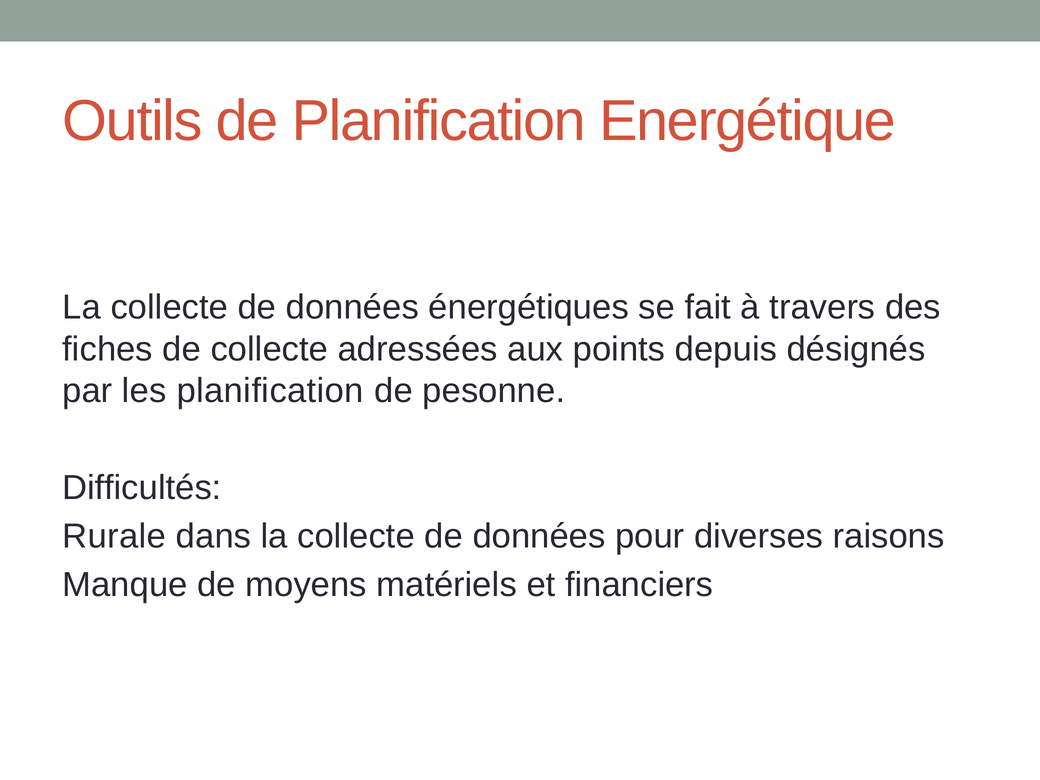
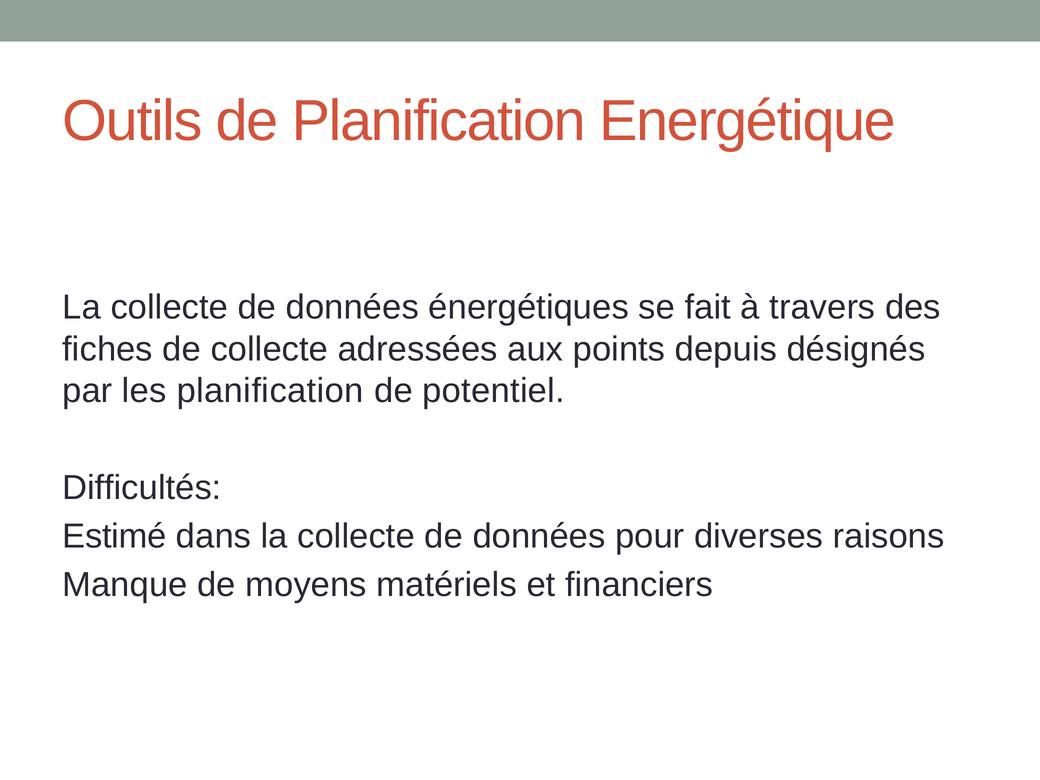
pesonne: pesonne -> potentiel
Rurale: Rurale -> Estimé
